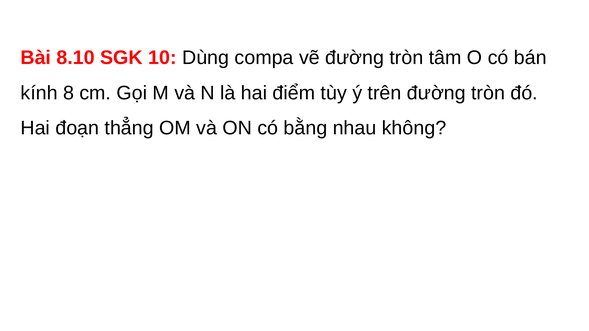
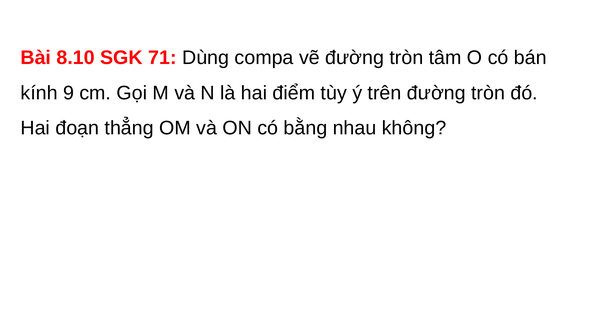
10: 10 -> 71
8: 8 -> 9
